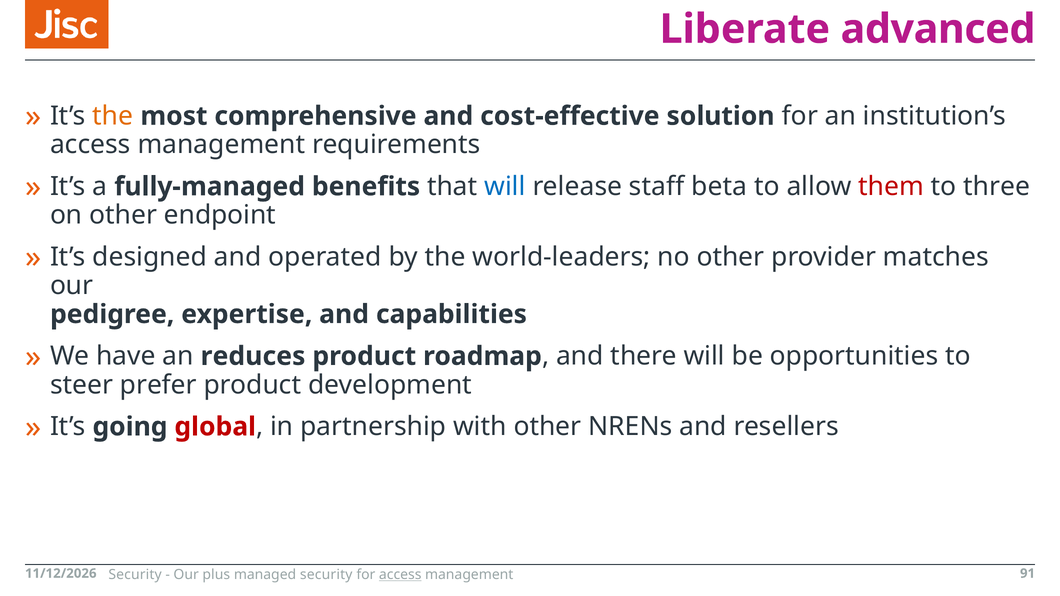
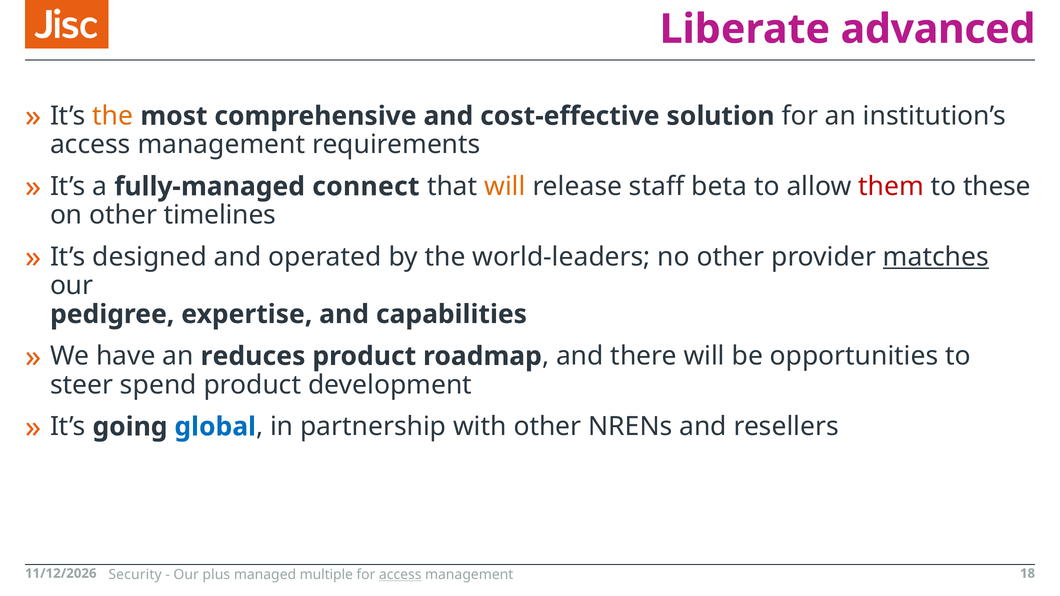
benefits: benefits -> connect
will at (505, 187) colour: blue -> orange
three: three -> these
endpoint: endpoint -> timelines
matches underline: none -> present
prefer: prefer -> spend
global colour: red -> blue
managed security: security -> multiple
91: 91 -> 18
